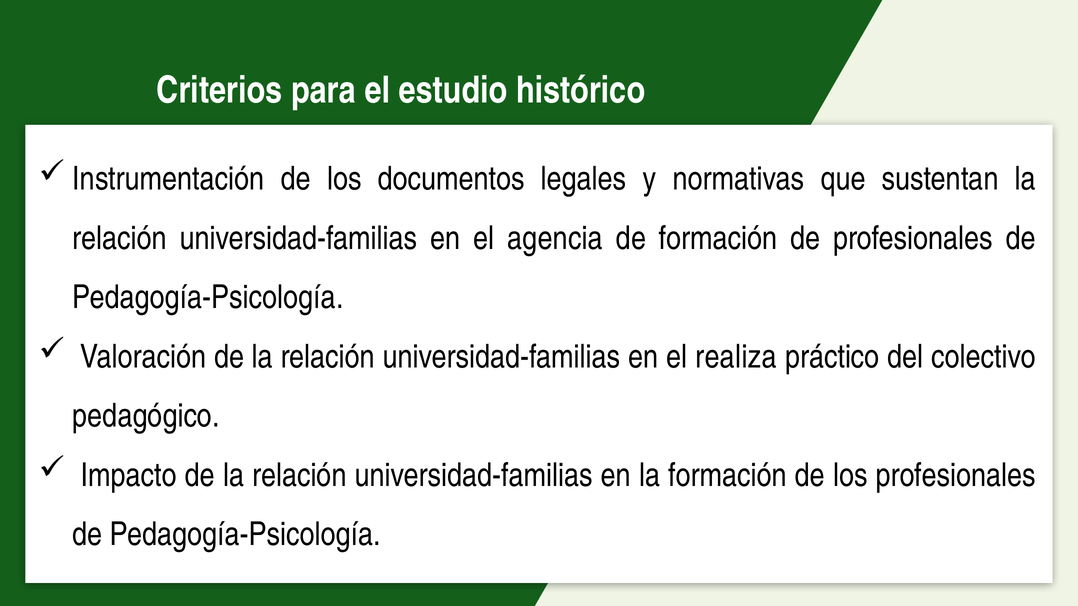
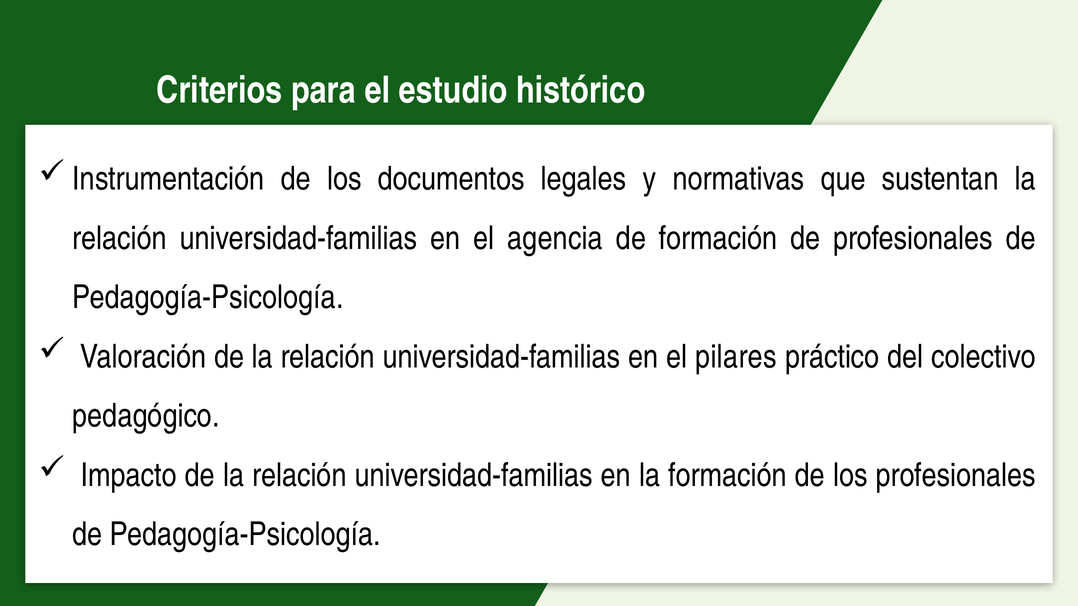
realiza: realiza -> pilares
